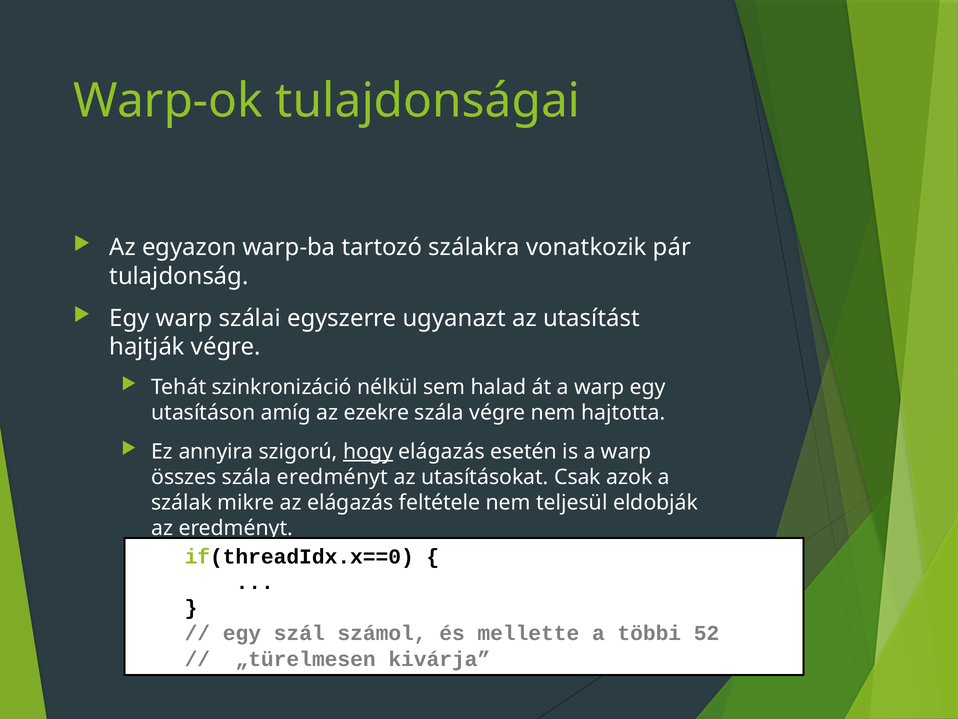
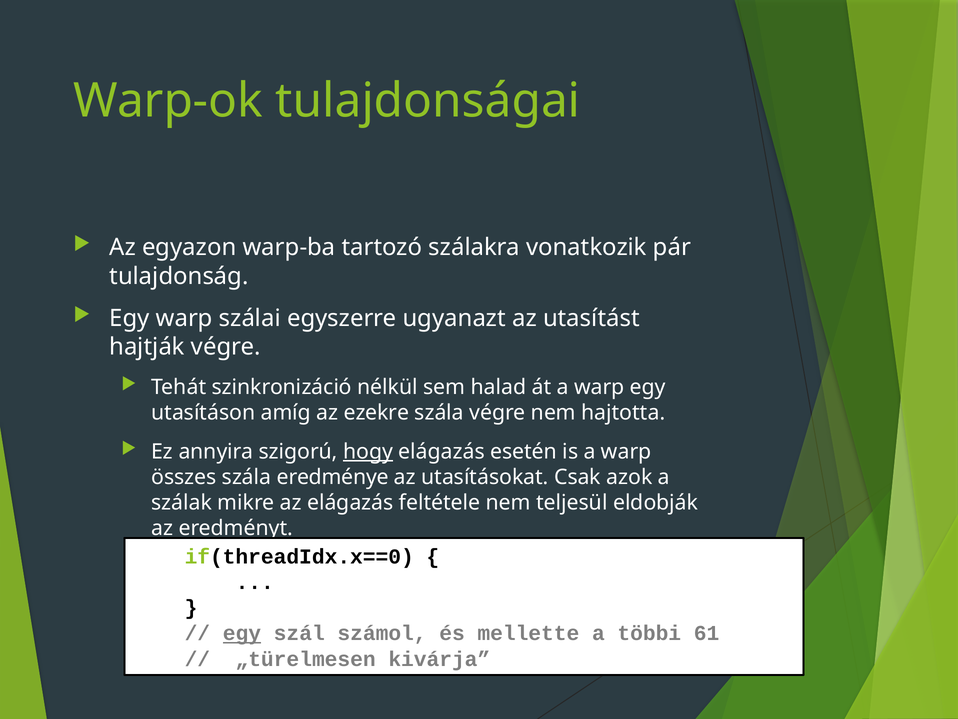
szála eredményt: eredményt -> eredménye
egy at (242, 633) underline: none -> present
52: 52 -> 61
